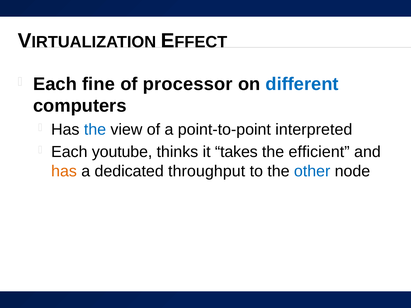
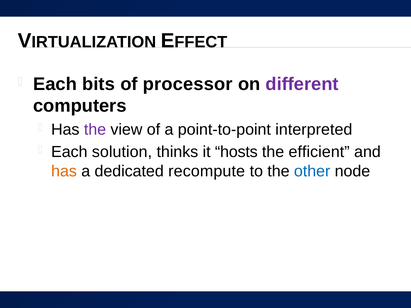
fine: fine -> bits
different colour: blue -> purple
the at (95, 130) colour: blue -> purple
youtube: youtube -> solution
takes: takes -> hosts
throughput: throughput -> recompute
